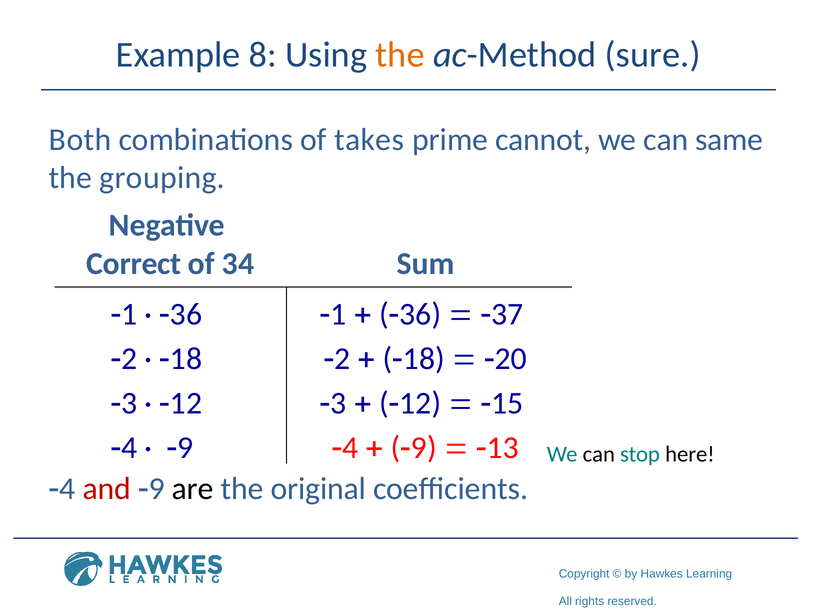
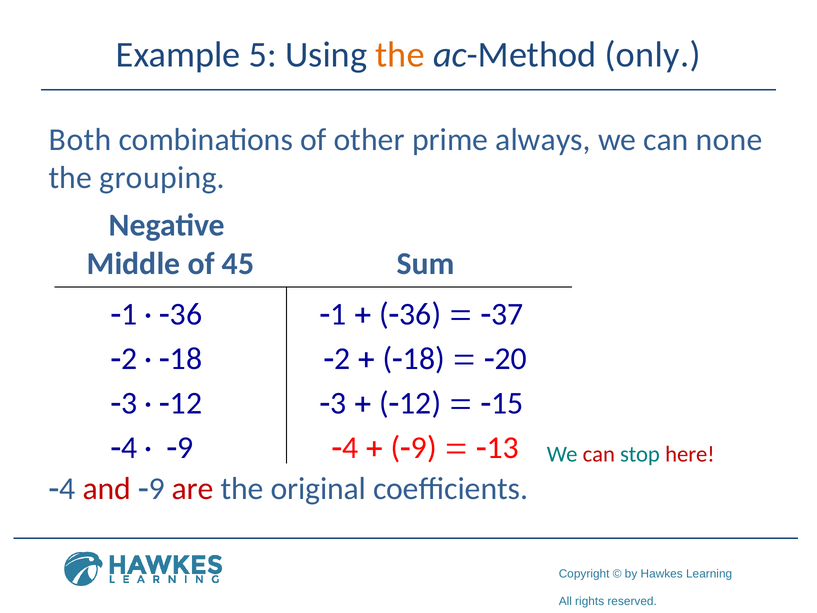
8: 8 -> 5
sure: sure -> only
takes: takes -> other
cannot: cannot -> always
same: same -> none
Correct: Correct -> Middle
34: 34 -> 45
can at (599, 454) colour: black -> red
here colour: black -> red
are colour: black -> red
